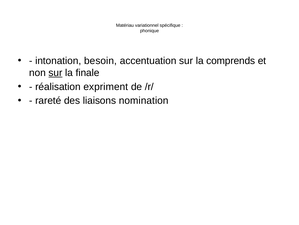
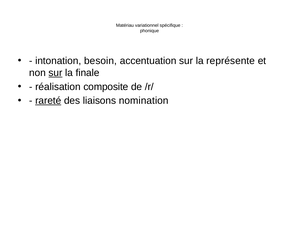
comprends: comprends -> représente
expriment: expriment -> composite
rareté underline: none -> present
